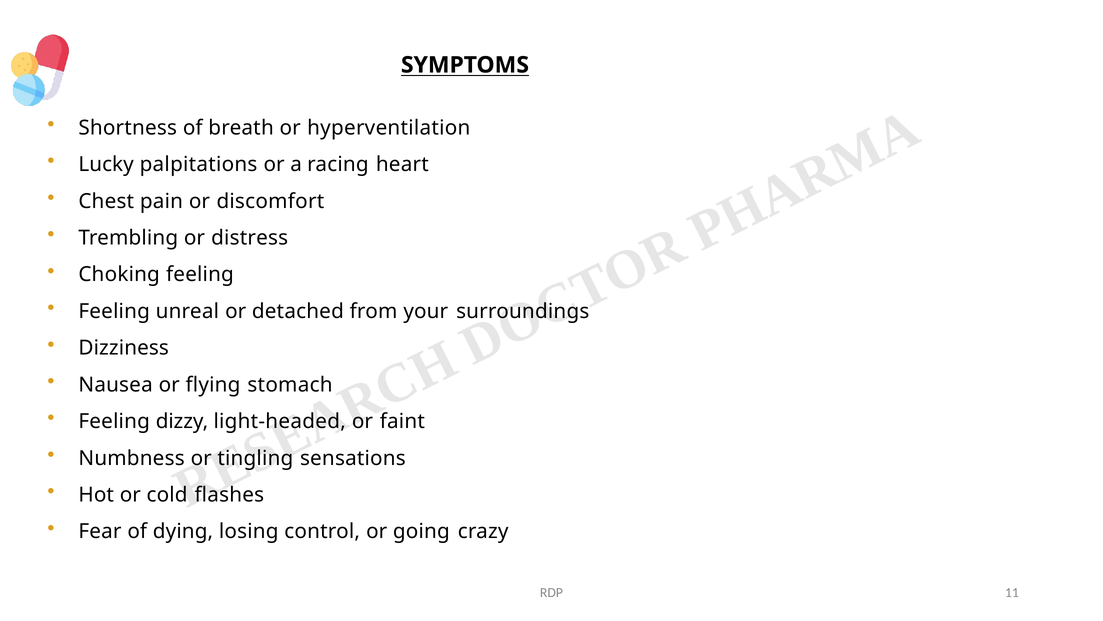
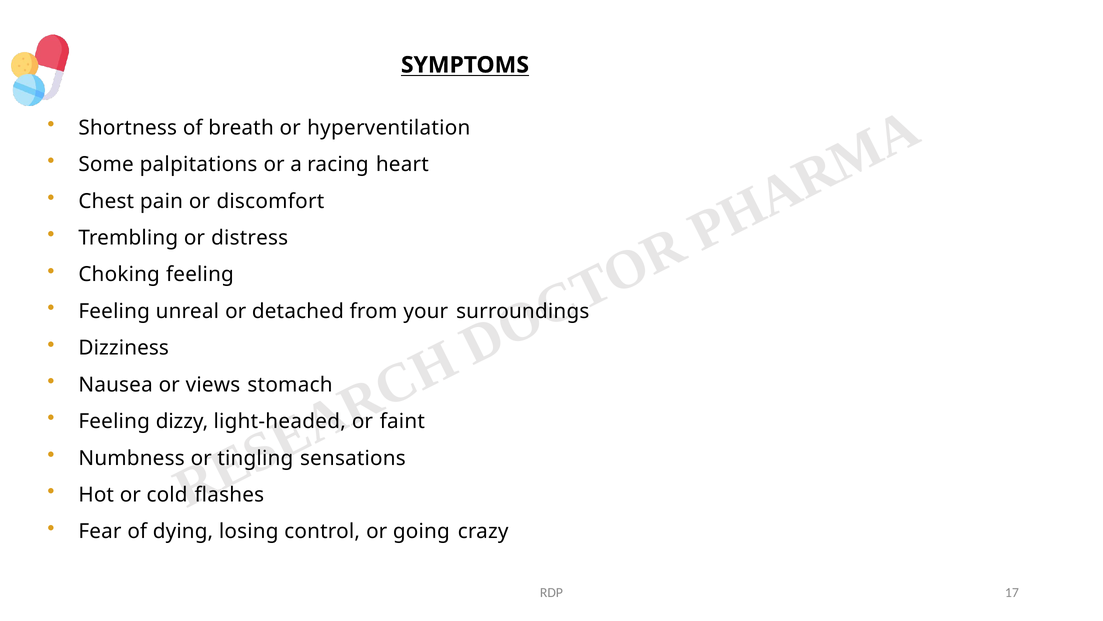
Lucky: Lucky -> Some
flying: flying -> views
11: 11 -> 17
